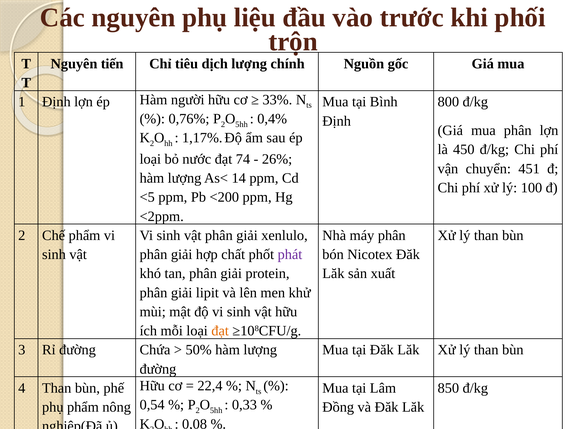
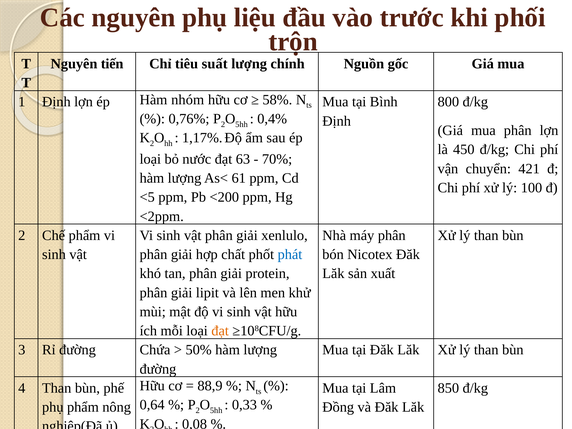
dịch: dịch -> suất
người: người -> nhóm
33%: 33% -> 58%
74: 74 -> 63
26%: 26% -> 70%
451: 451 -> 421
14: 14 -> 61
phát colour: purple -> blue
22,4: 22,4 -> 88,9
0,54: 0,54 -> 0,64
